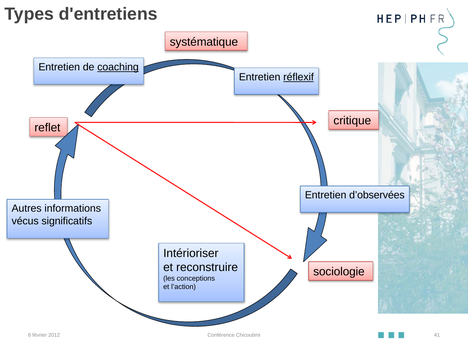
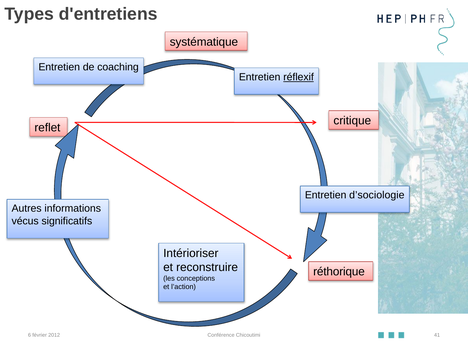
coaching underline: present -> none
d’observées: d’observées -> d’sociologie
sociologie: sociologie -> réthorique
